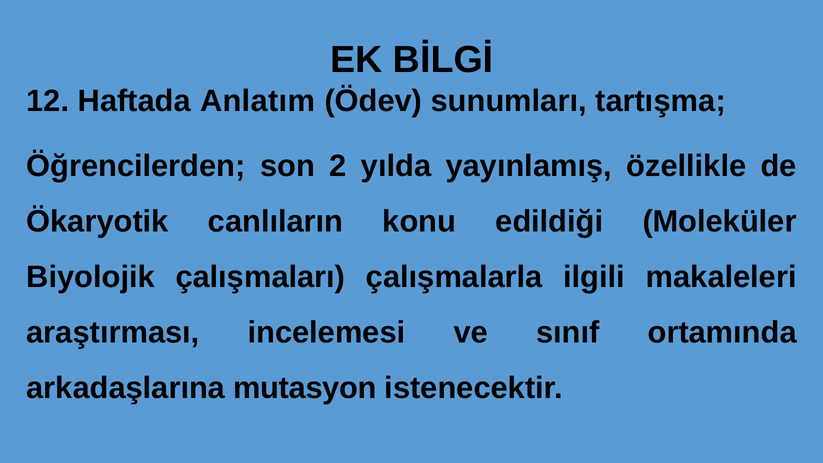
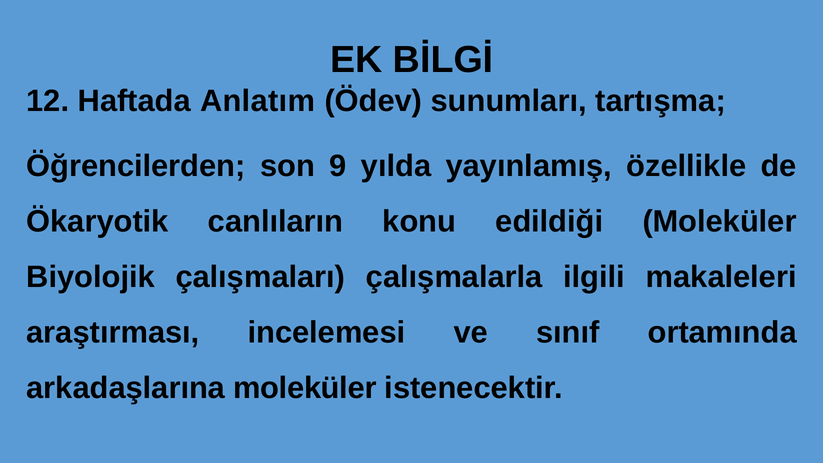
2: 2 -> 9
arkadaşlarına mutasyon: mutasyon -> moleküler
